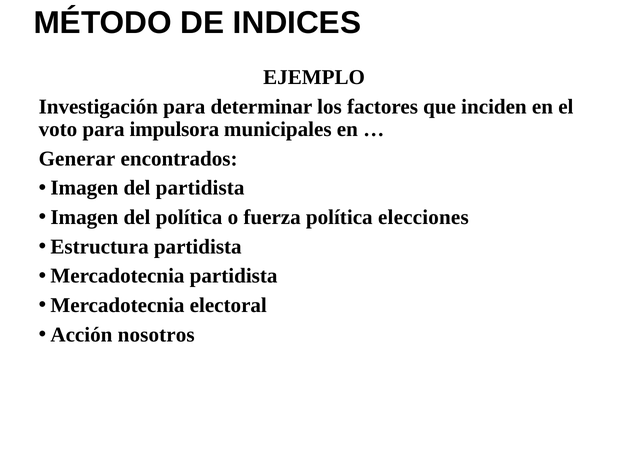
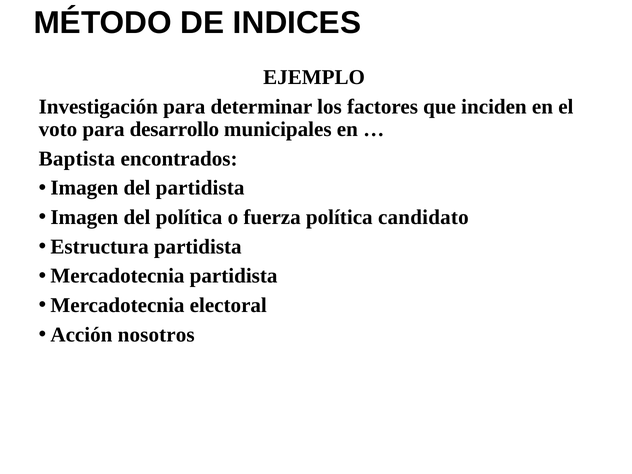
impulsora: impulsora -> desarrollo
Generar: Generar -> Baptista
elecciones: elecciones -> candidato
